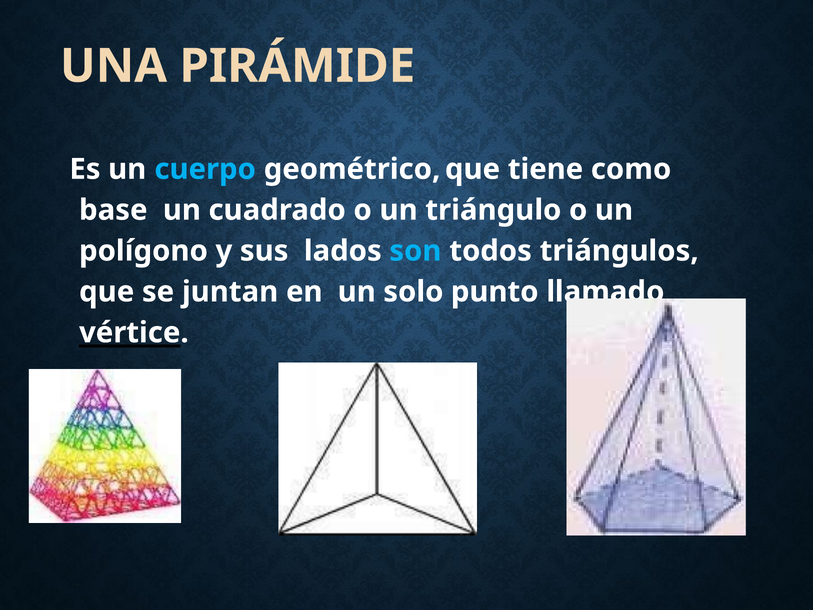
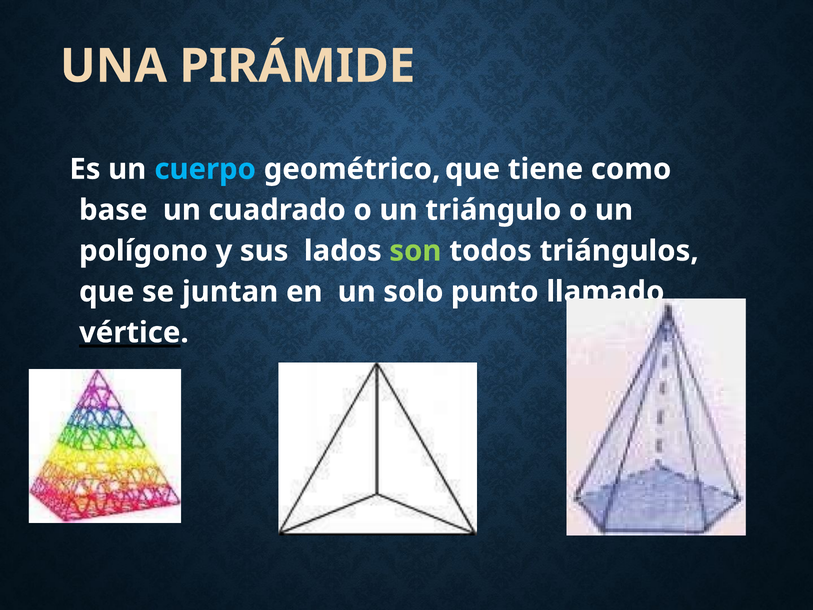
son colour: light blue -> light green
